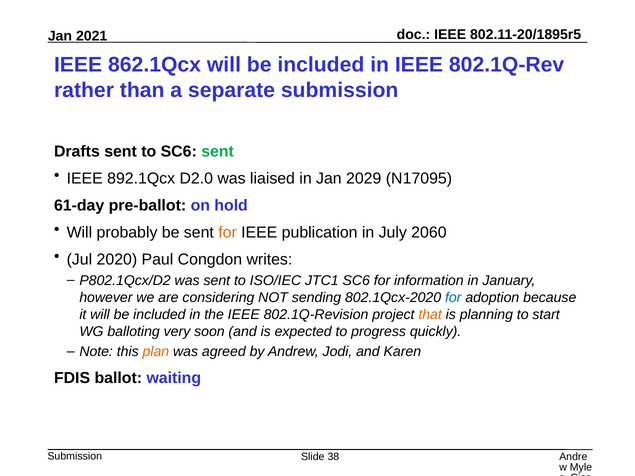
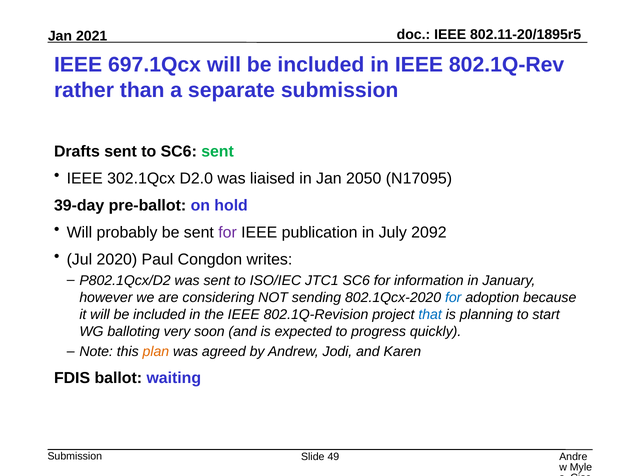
862.1Qcx: 862.1Qcx -> 697.1Qcx
892.1Qcx: 892.1Qcx -> 302.1Qcx
2029: 2029 -> 2050
61-day: 61-day -> 39-day
for at (228, 232) colour: orange -> purple
2060: 2060 -> 2092
that colour: orange -> blue
38: 38 -> 49
